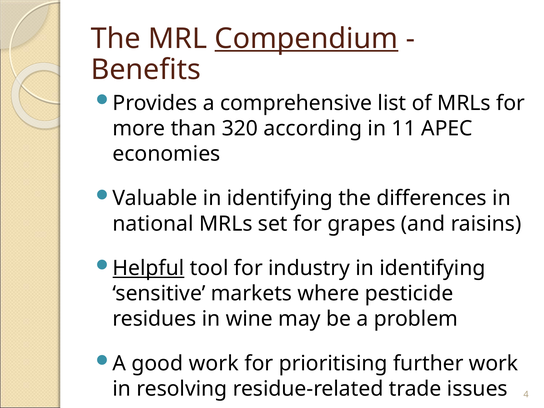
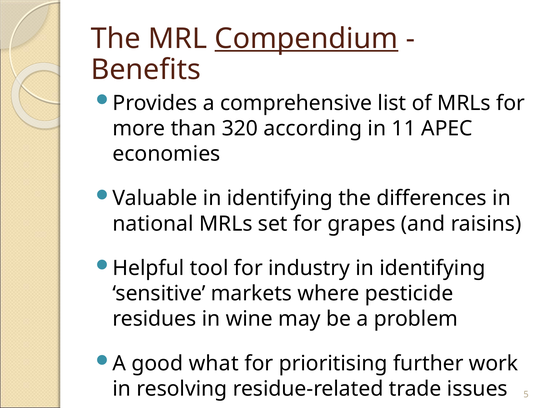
Helpful underline: present -> none
good work: work -> what
4: 4 -> 5
